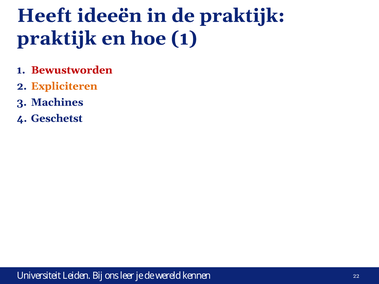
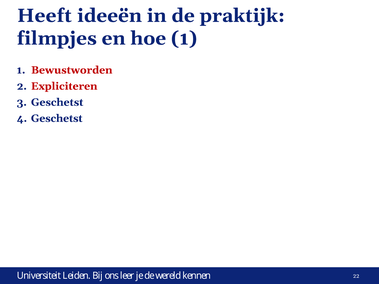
praktijk at (57, 38): praktijk -> filmpjes
Expliciteren colour: orange -> red
Machines at (57, 102): Machines -> Geschetst
